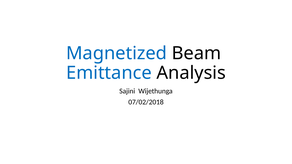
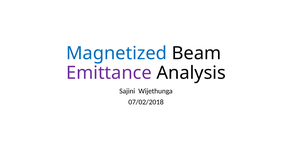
Emittance colour: blue -> purple
